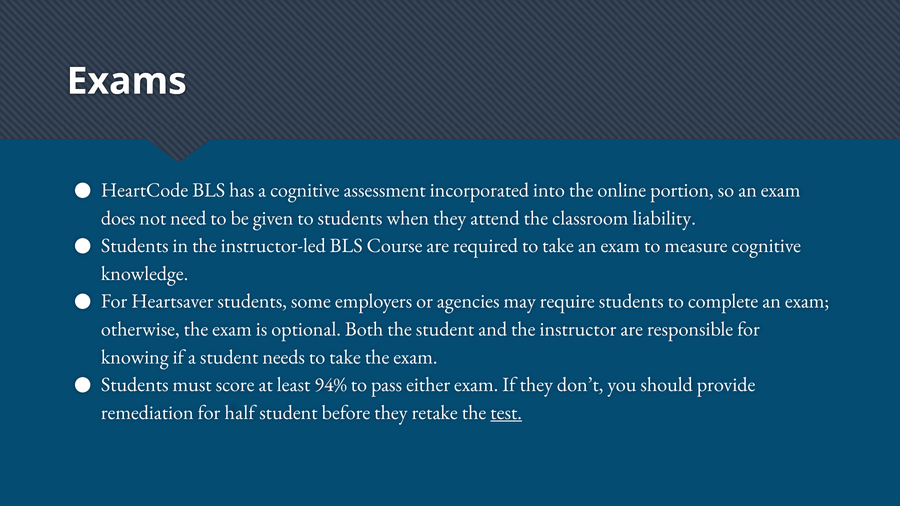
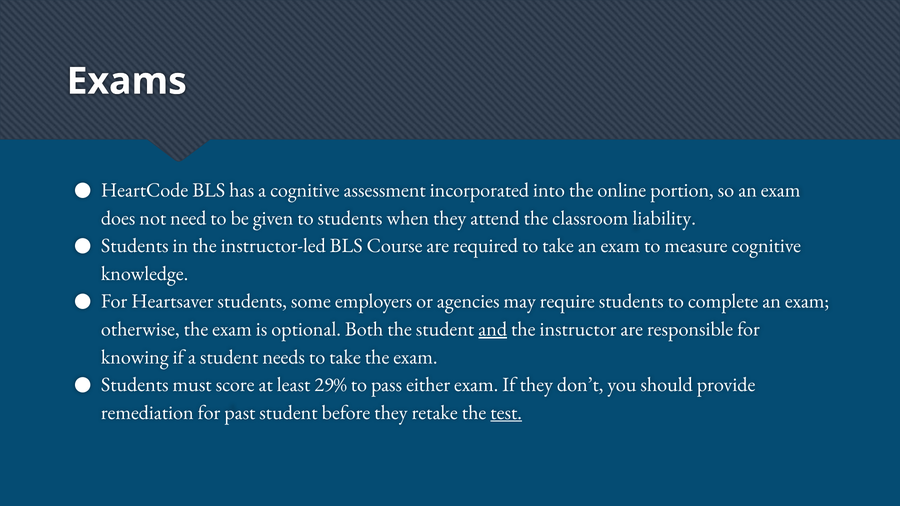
and underline: none -> present
94%: 94% -> 29%
half: half -> past
